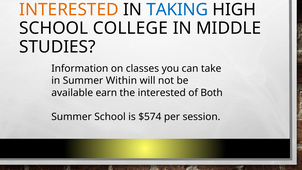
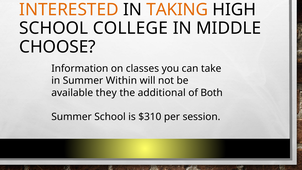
TAKING colour: blue -> orange
STUDIES: STUDIES -> CHOOSE
earn: earn -> they
the interested: interested -> additional
$574: $574 -> $310
